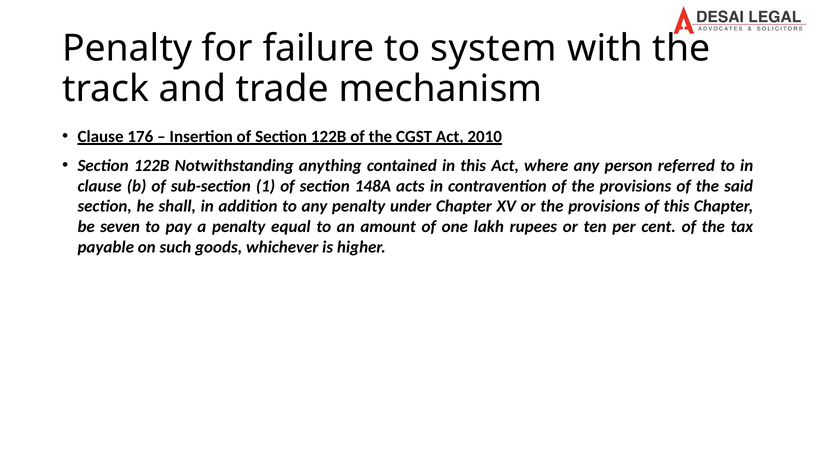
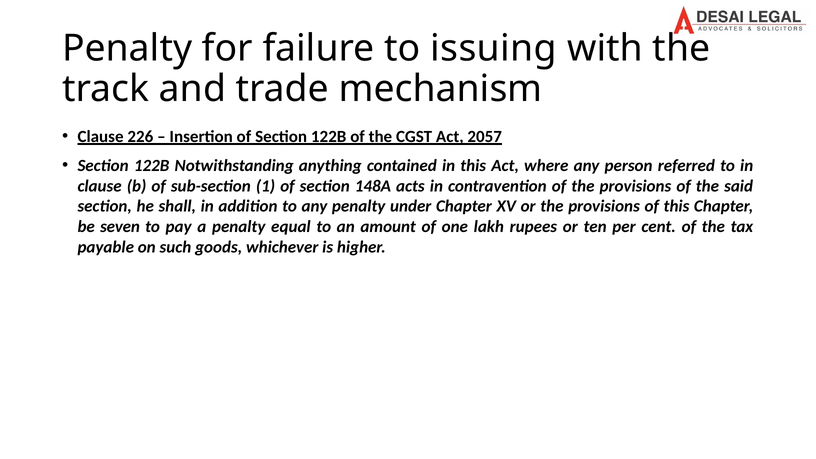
system: system -> issuing
176: 176 -> 226
2010: 2010 -> 2057
